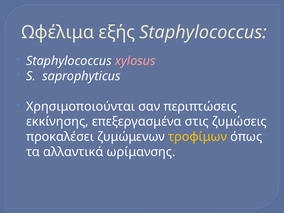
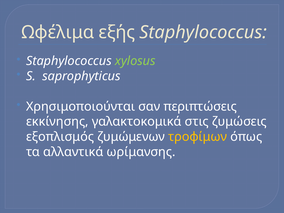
xylosus colour: pink -> light green
επεξεργασμένα: επεξεργασμένα -> γαλακτοκομικά
προκαλέσει: προκαλέσει -> εξοπλισμός
